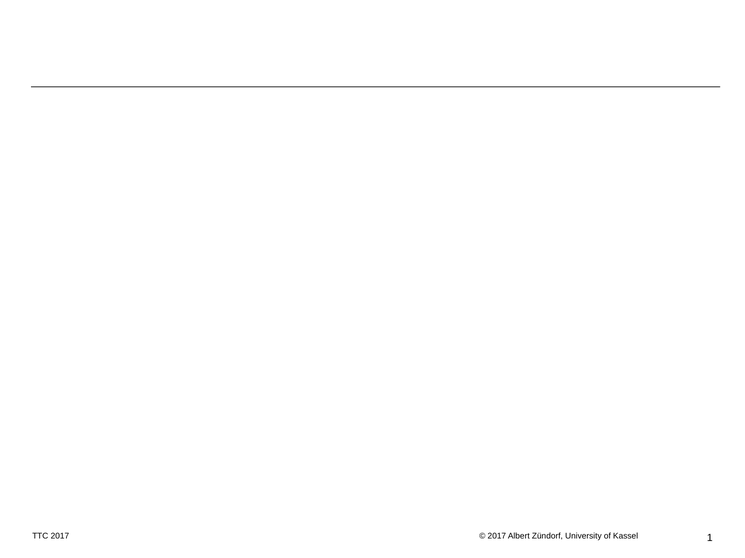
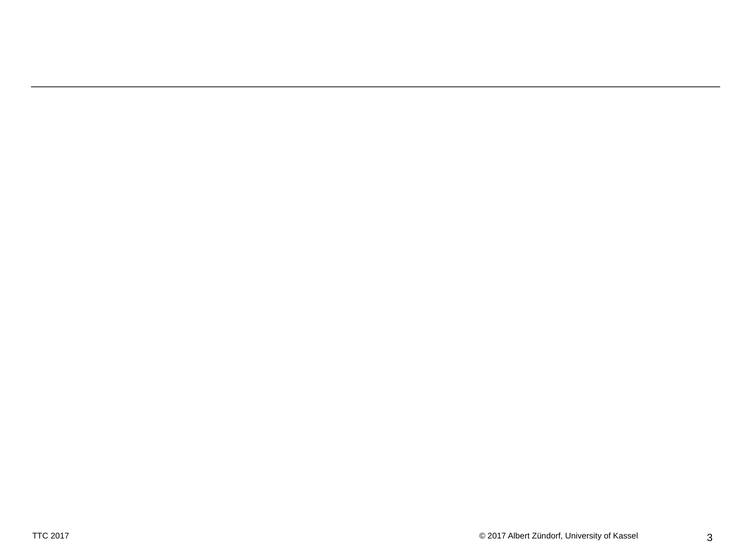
1: 1 -> 3
